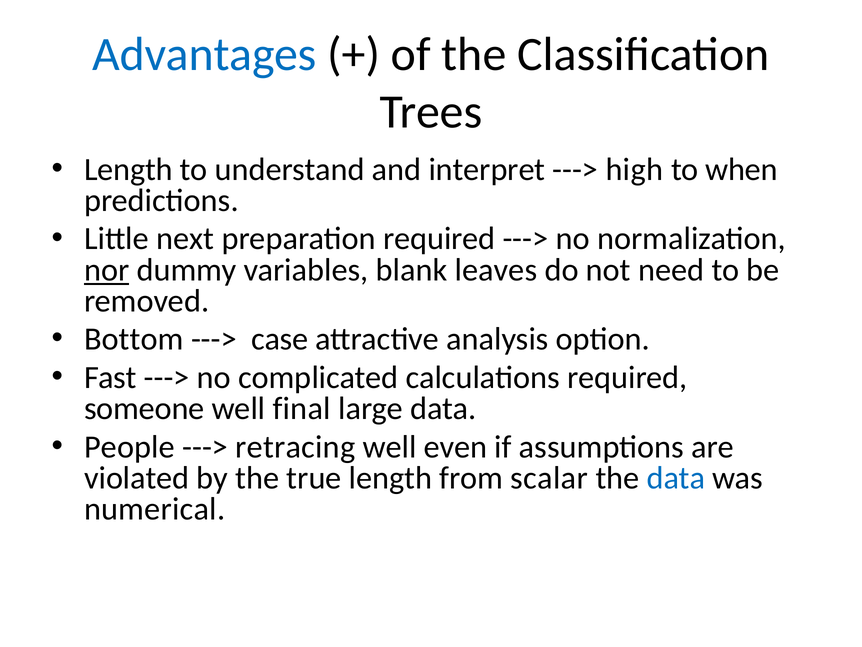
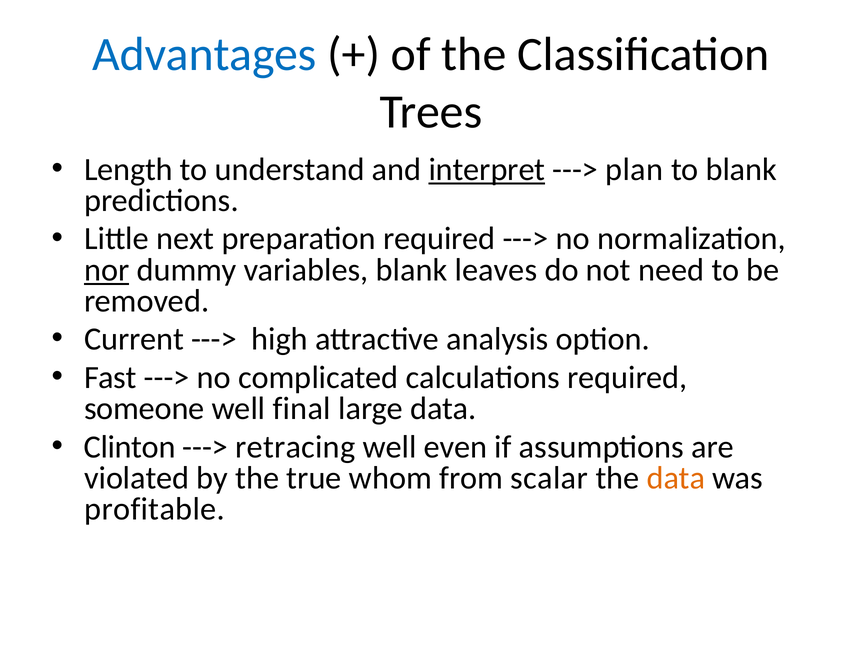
interpret underline: none -> present
high: high -> plan
to when: when -> blank
Bottom: Bottom -> Current
case: case -> high
People: People -> Clinton
true length: length -> whom
data at (676, 478) colour: blue -> orange
numerical: numerical -> profitable
